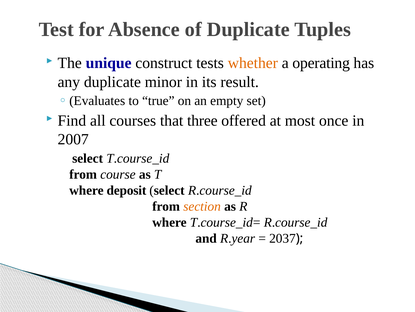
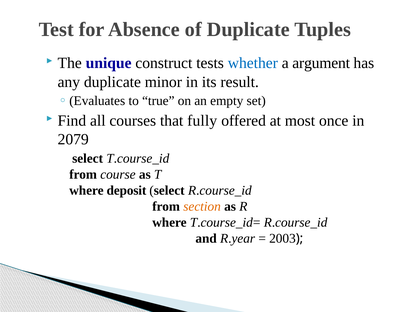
whether colour: orange -> blue
operating: operating -> argument
three: three -> fully
2007: 2007 -> 2079
2037: 2037 -> 2003
